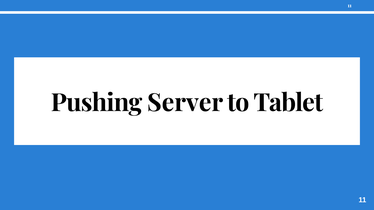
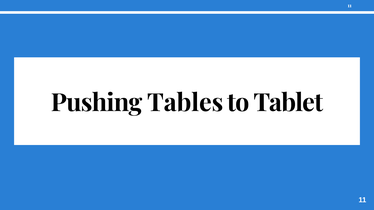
Server: Server -> Tables
